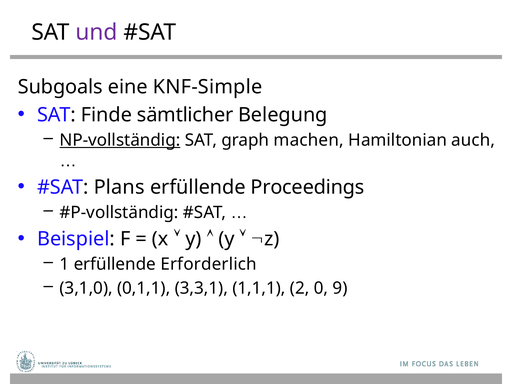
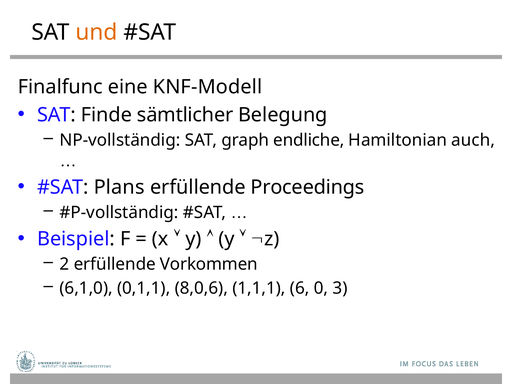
und colour: purple -> orange
Subgoals: Subgoals -> Finalfunc
KNF-Simple: KNF-Simple -> KNF-Modell
NP-vollständig underline: present -> none
machen: machen -> endliche
1: 1 -> 2
Erforderlich: Erforderlich -> Vorkommen
3,1,0: 3,1,0 -> 6,1,0
3,3,1: 3,3,1 -> 8,0,6
2: 2 -> 6
9: 9 -> 3
